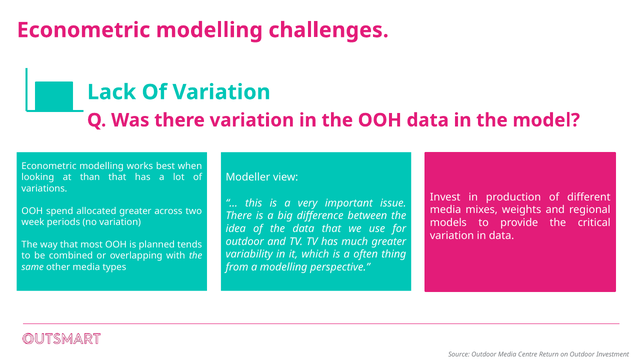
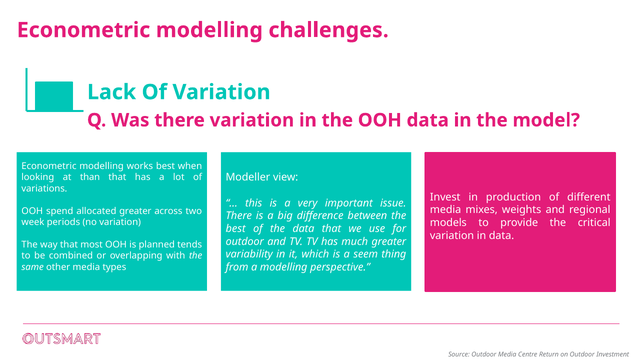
idea at (236, 229): idea -> best
often: often -> seem
